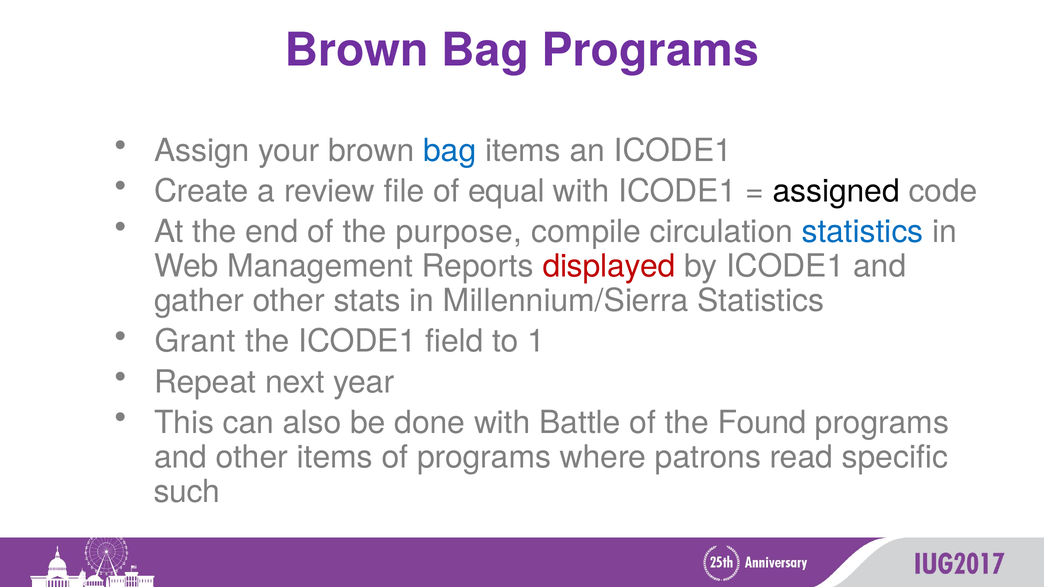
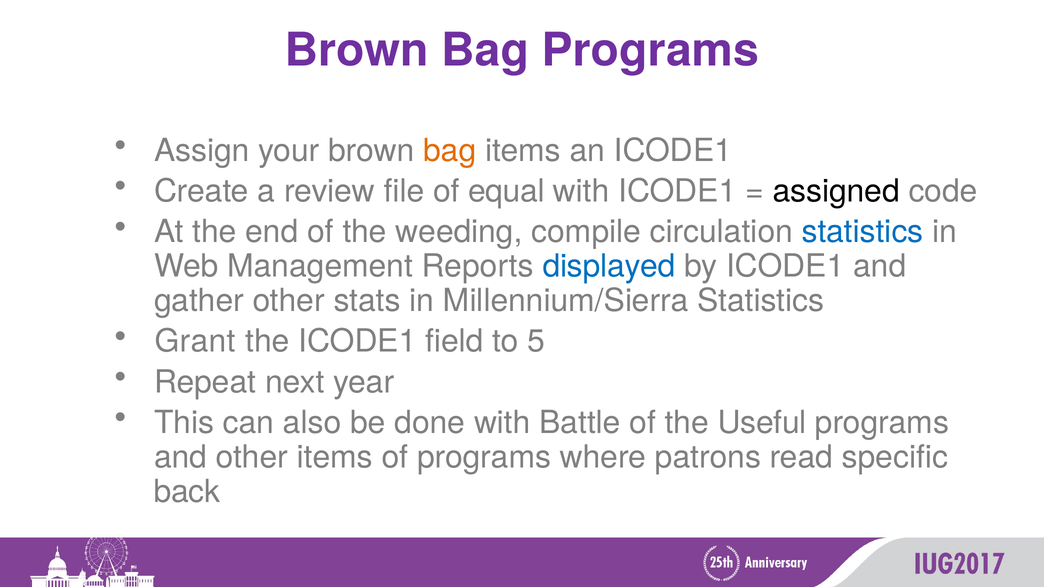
bag at (450, 151) colour: blue -> orange
purpose: purpose -> weeding
displayed colour: red -> blue
1: 1 -> 5
Found: Found -> Useful
such: such -> back
